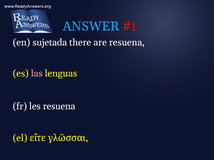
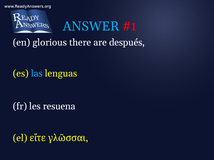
sujetada: sujetada -> glorious
are resuena: resuena -> después
las colour: pink -> light blue
